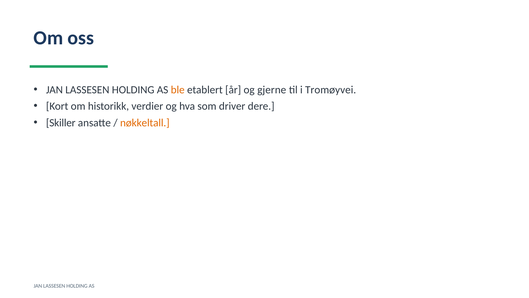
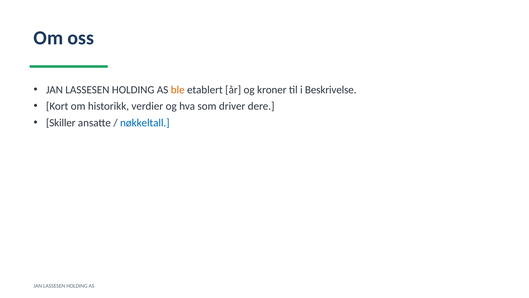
gjerne: gjerne -> kroner
Tromøyvei: Tromøyvei -> Beskrivelse
nøkkeltall colour: orange -> blue
